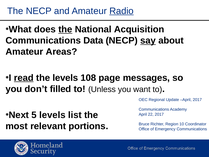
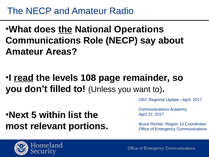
Radio underline: present -> none
Acquisition: Acquisition -> Operations
Data: Data -> Role
say underline: present -> none
messages: messages -> remainder
5 levels: levels -> within
